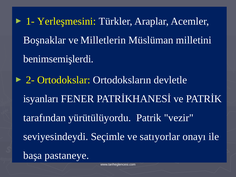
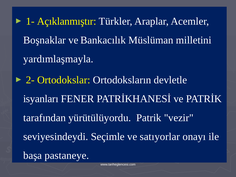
Yerleşmesini: Yerleşmesini -> Açıklanmıştır
Milletlerin: Milletlerin -> Bankacılık
benimsemişlerdi: benimsemişlerdi -> yardımlaşmayla
